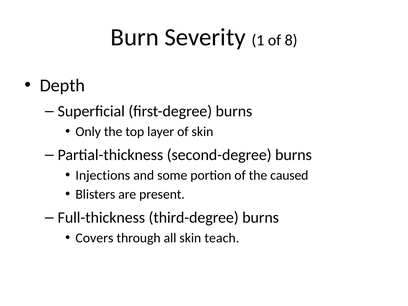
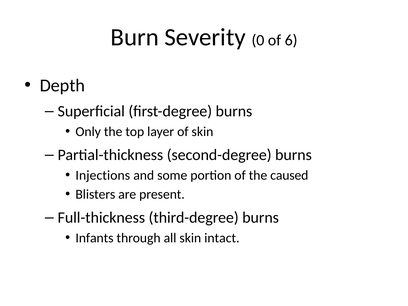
1: 1 -> 0
8: 8 -> 6
Covers: Covers -> Infants
teach: teach -> intact
